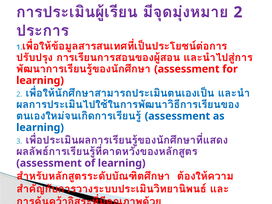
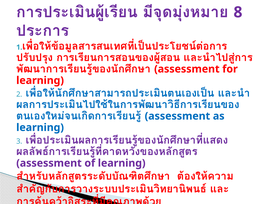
2 at (238, 12): 2 -> 8
